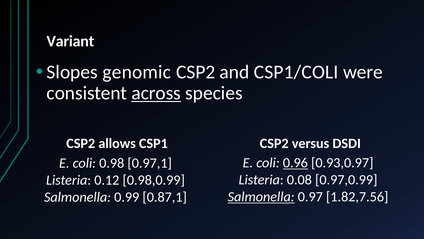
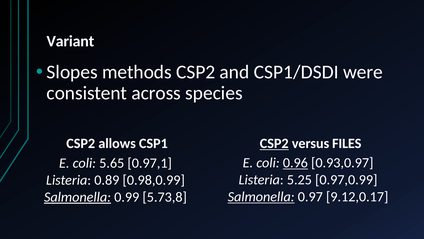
genomic: genomic -> methods
CSP1/COLI: CSP1/COLI -> CSP1/DSDI
across underline: present -> none
CSP2 at (274, 143) underline: none -> present
DSDI: DSDI -> FILES
0.98: 0.98 -> 5.65
0.08: 0.08 -> 5.25
0.12: 0.12 -> 0.89
1.82,7.56: 1.82,7.56 -> 9.12,0.17
Salmonella at (78, 197) underline: none -> present
0.87,1: 0.87,1 -> 5.73,8
